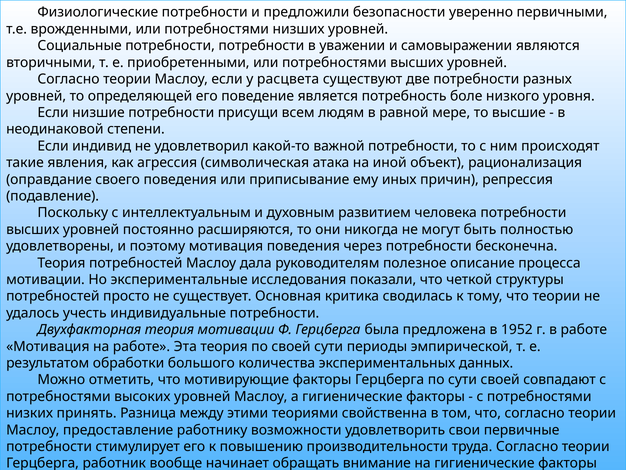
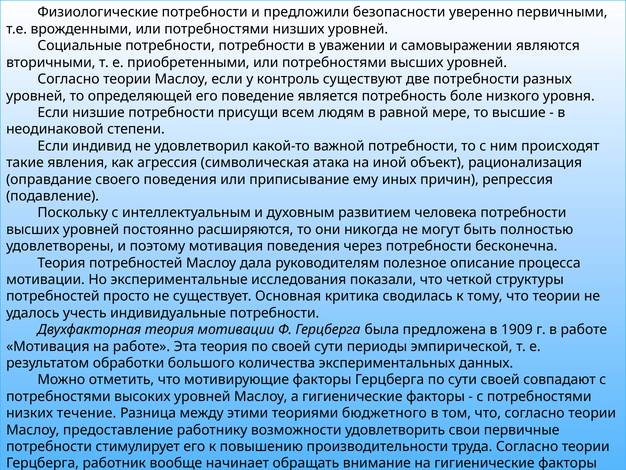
расцвета: расцвета -> контроль
1952: 1952 -> 1909
принять: принять -> течение
свойственна: свойственна -> бюджетного
